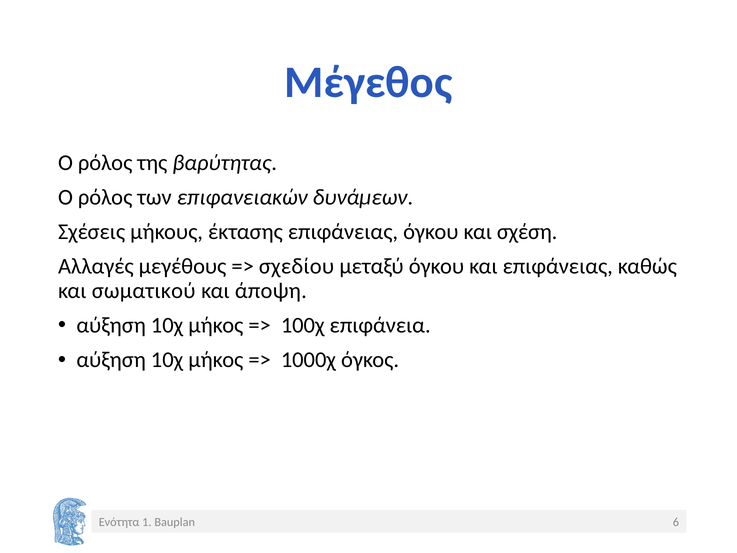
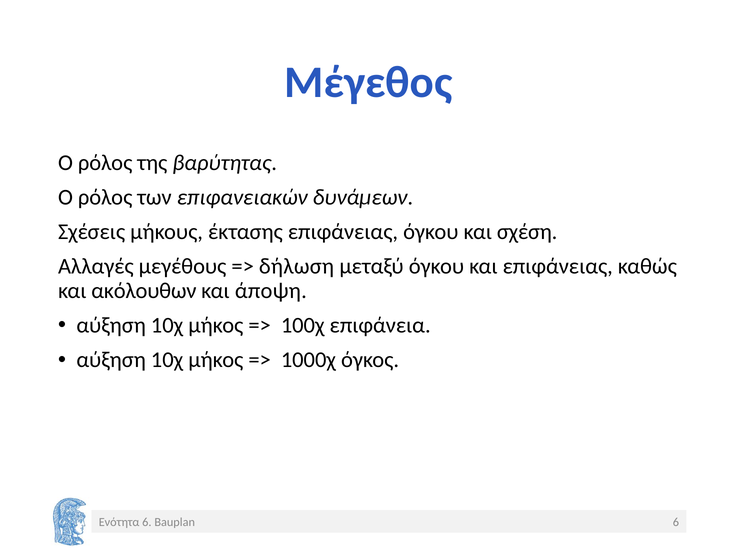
σχεδίου: σχεδίου -> δήλωση
σωματικού: σωματικού -> ακόλουθων
Ενότητα 1: 1 -> 6
